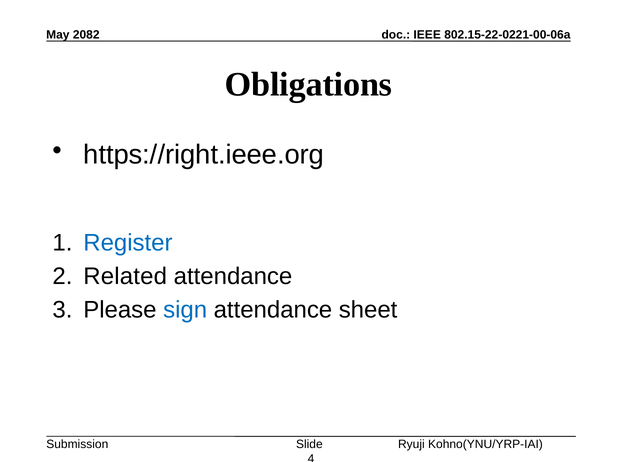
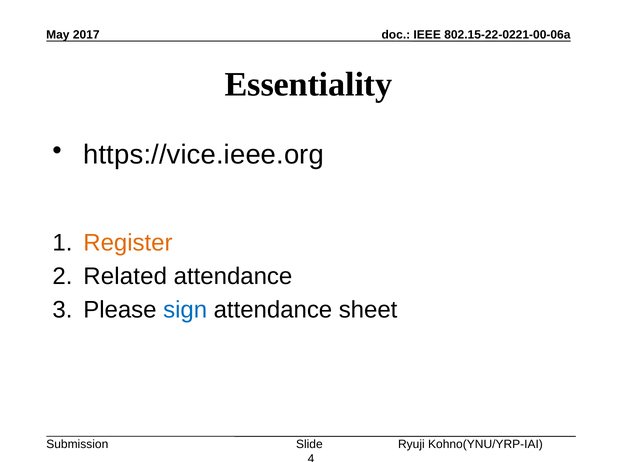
2082: 2082 -> 2017
Obligations: Obligations -> Essentiality
https://right.ieee.org: https://right.ieee.org -> https://vice.ieee.org
Register colour: blue -> orange
